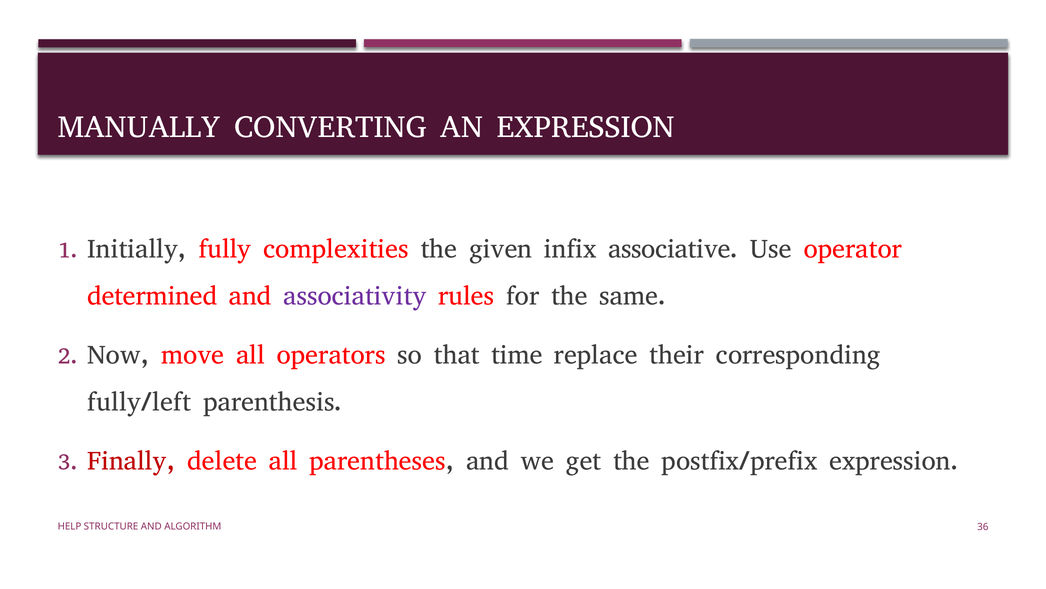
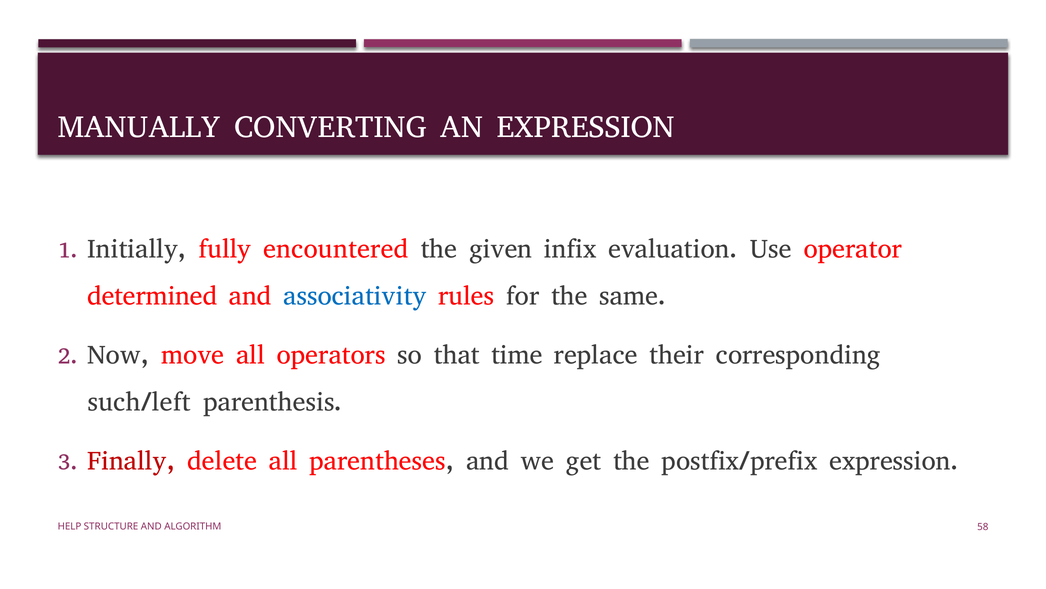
complexities: complexities -> encountered
associative: associative -> evaluation
associativity colour: purple -> blue
fully/left: fully/left -> such/left
36: 36 -> 58
